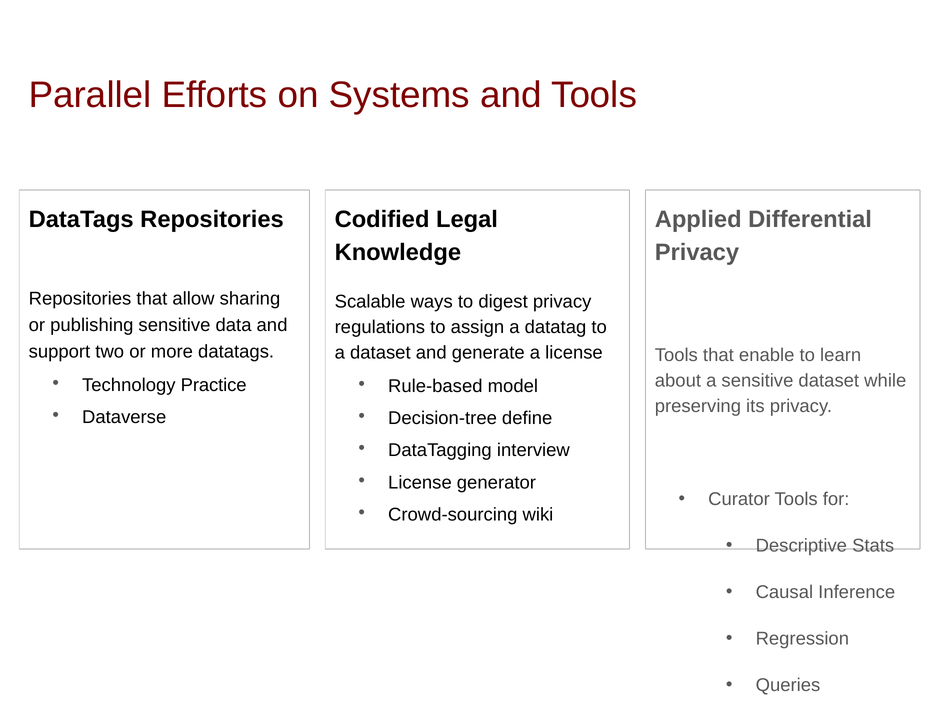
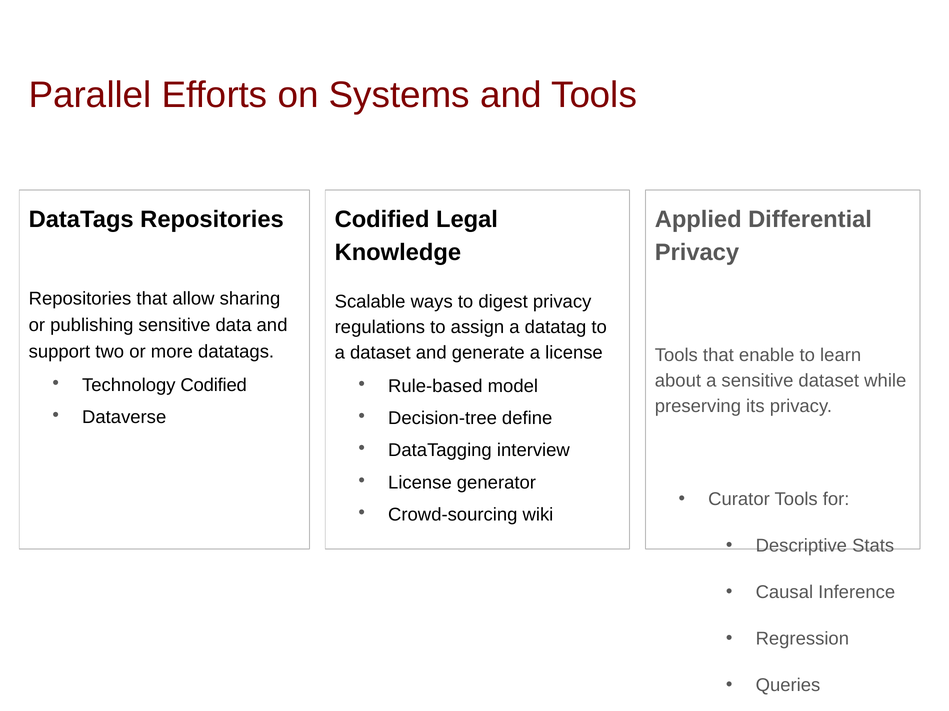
Technology Practice: Practice -> Codified
